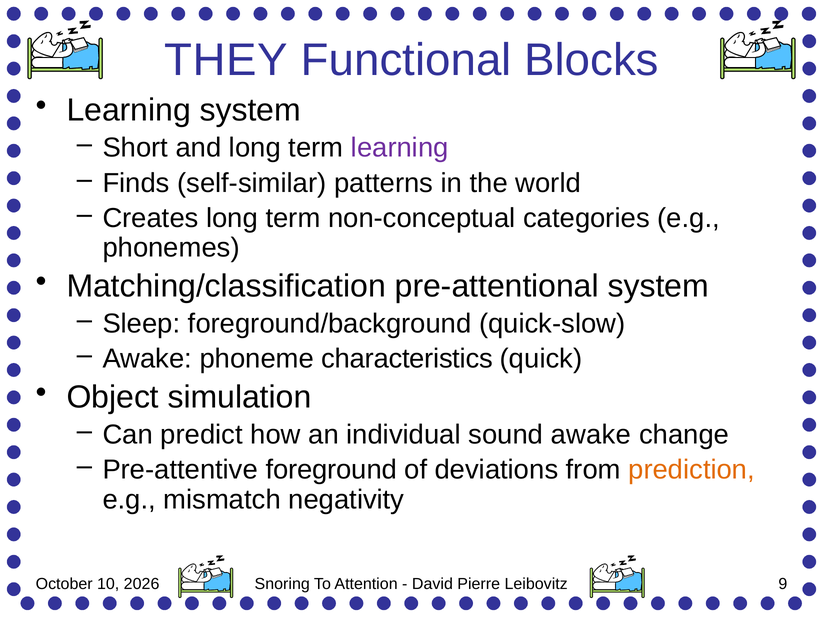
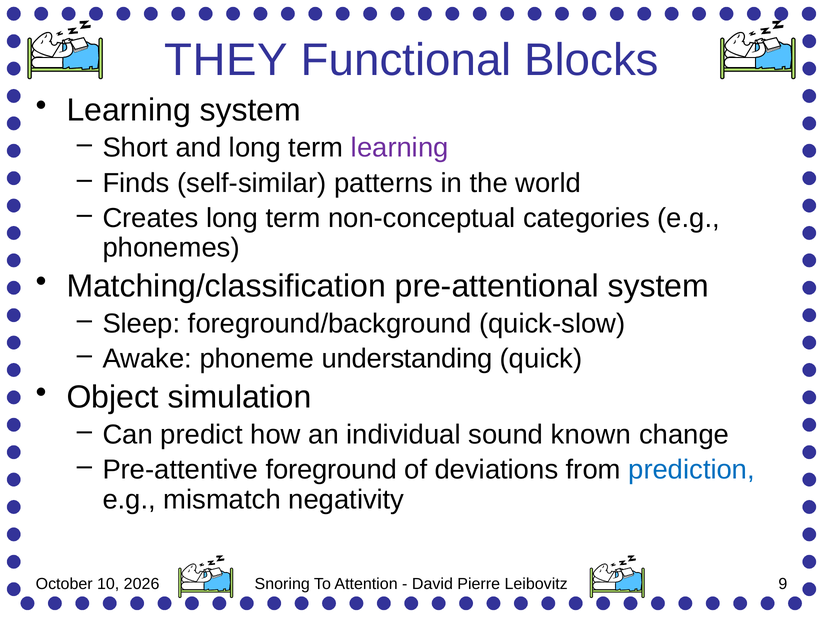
characteristics: characteristics -> understanding
sound awake: awake -> known
prediction colour: orange -> blue
